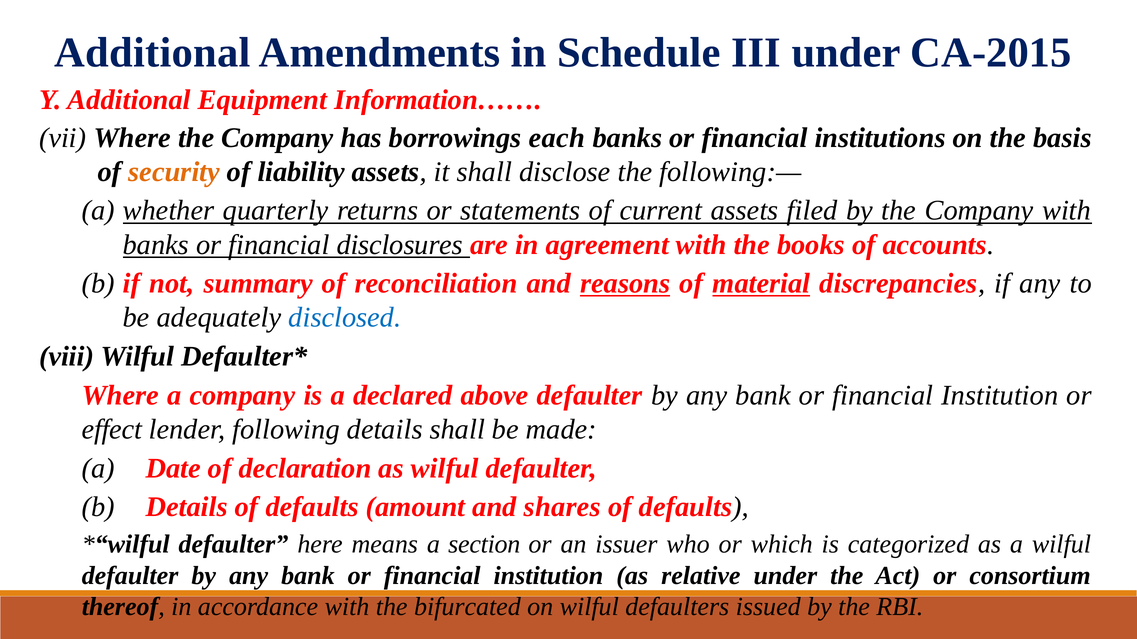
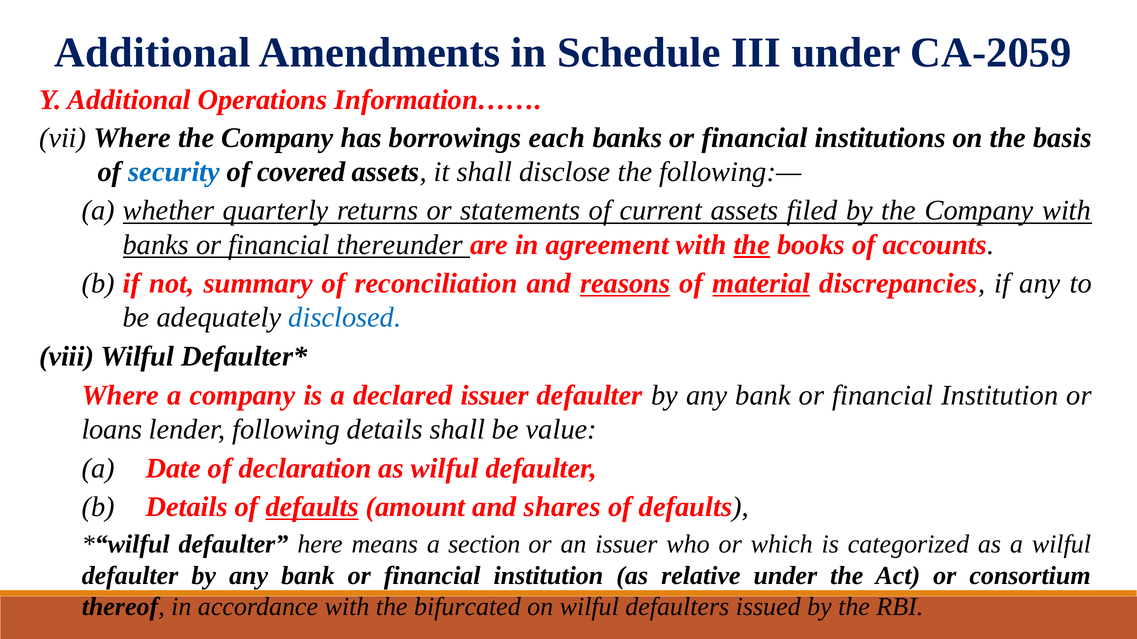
CA-2015: CA-2015 -> CA-2059
Equipment: Equipment -> Operations
security colour: orange -> blue
liability: liability -> covered
disclosures: disclosures -> thereunder
the at (752, 245) underline: none -> present
declared above: above -> issuer
effect: effect -> loans
made: made -> value
defaults at (312, 507) underline: none -> present
